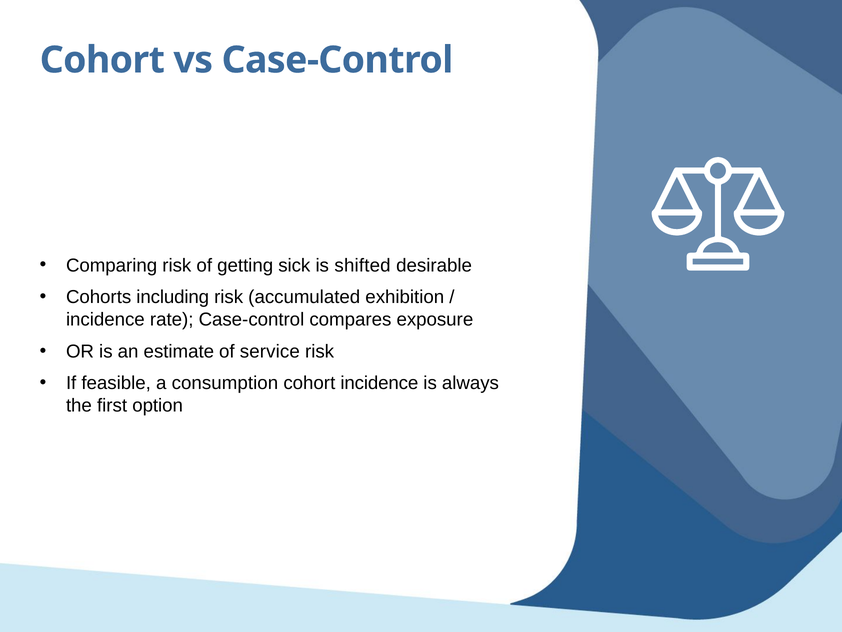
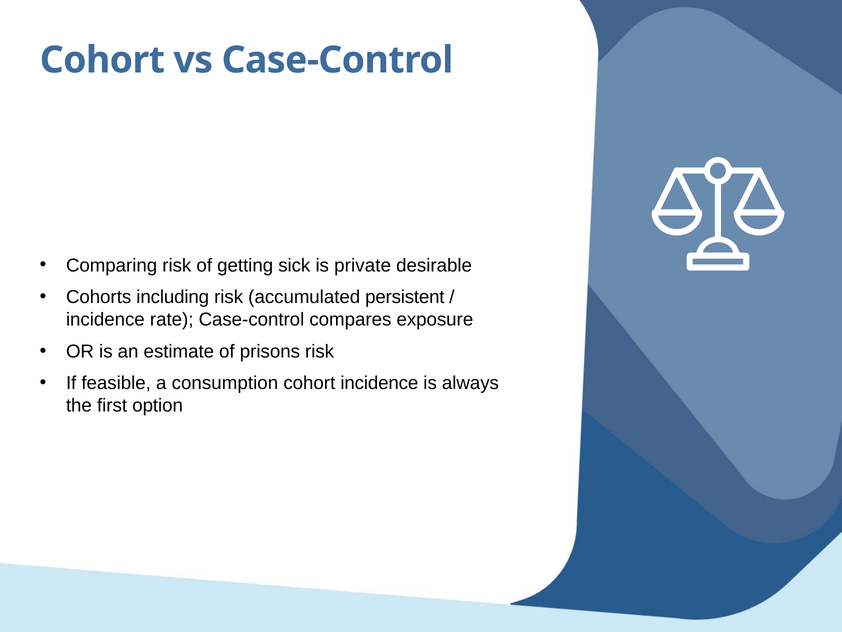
shifted: shifted -> private
exhibition: exhibition -> persistent
service: service -> prisons
